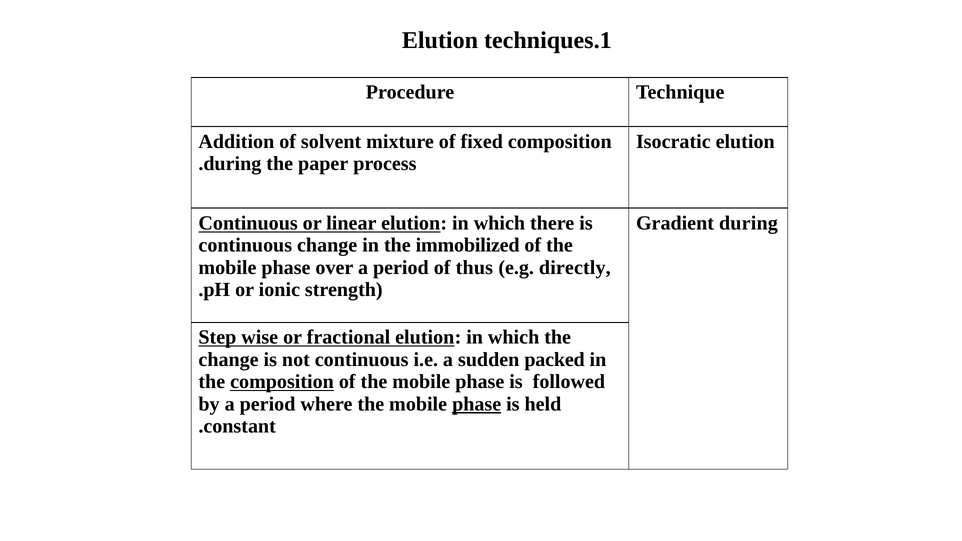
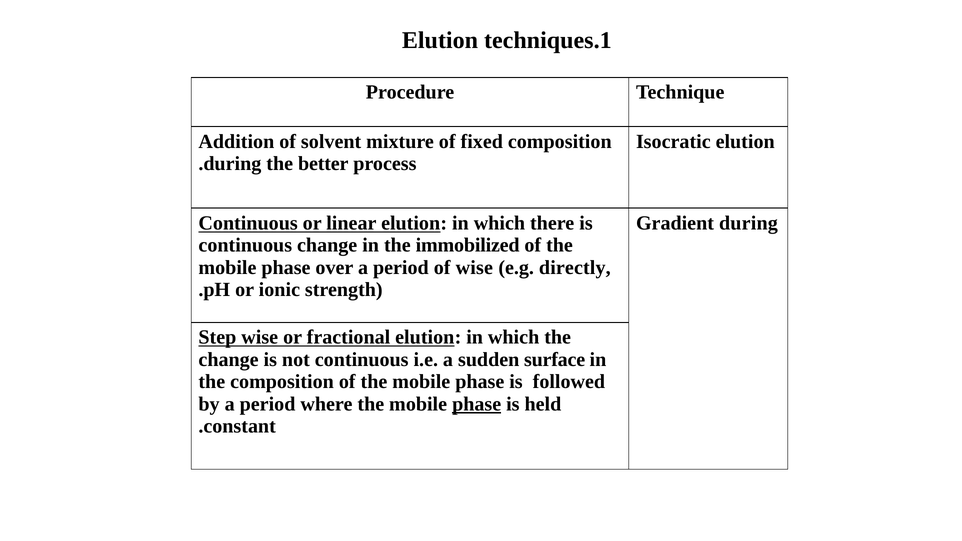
paper: paper -> better
of thus: thus -> wise
packed: packed -> surface
composition at (282, 382) underline: present -> none
